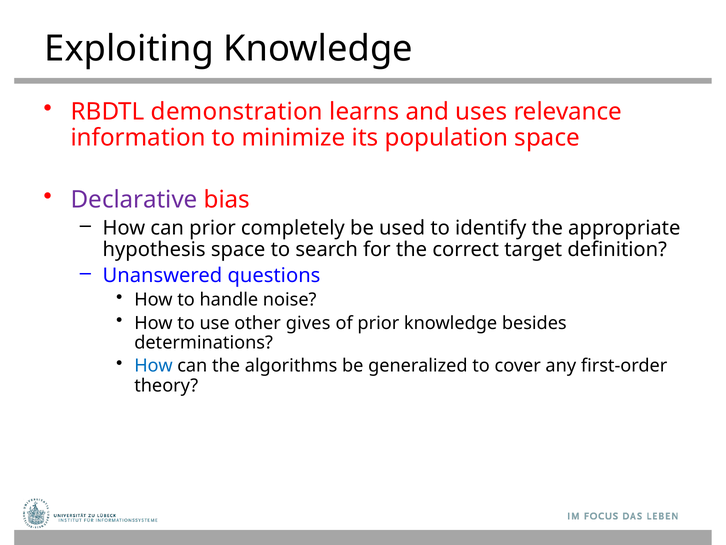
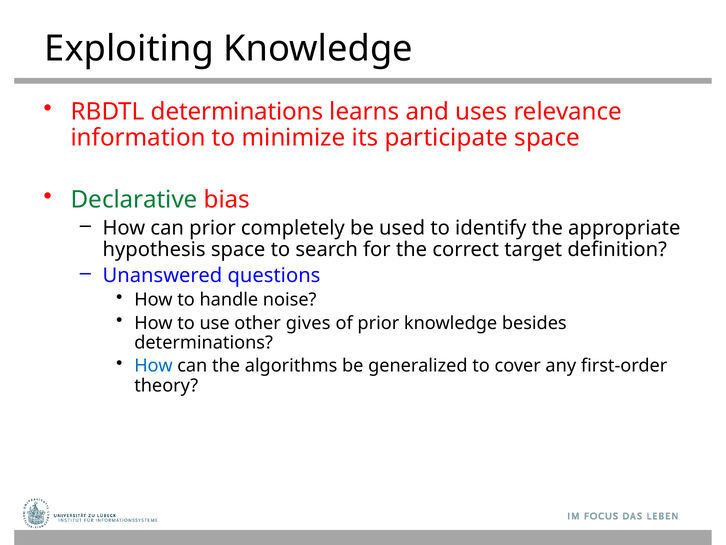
RBDTL demonstration: demonstration -> determinations
population: population -> participate
Declarative colour: purple -> green
